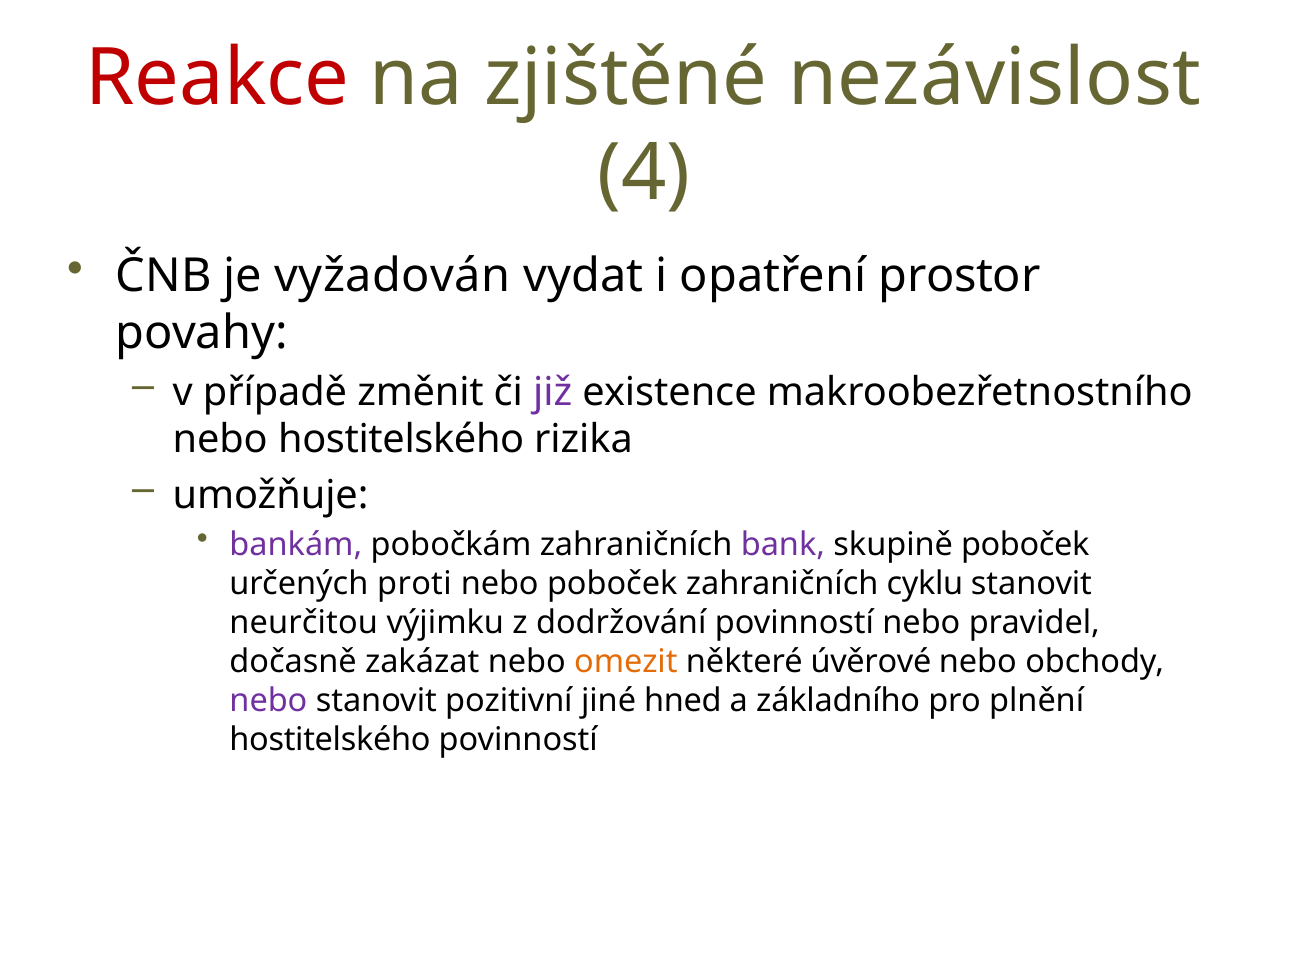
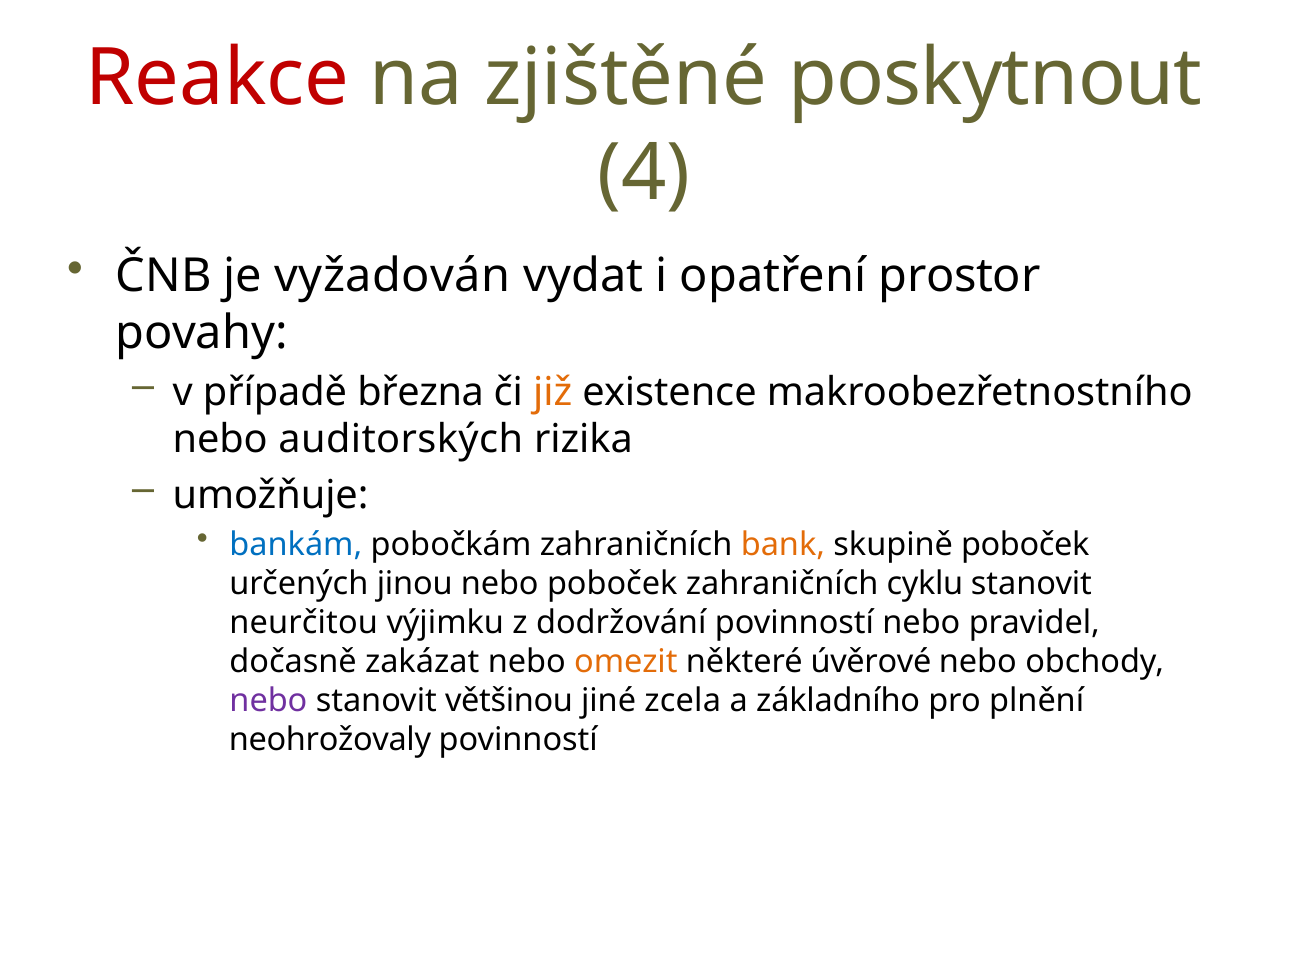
nezávislost: nezávislost -> poskytnout
změnit: změnit -> března
již colour: purple -> orange
nebo hostitelského: hostitelského -> auditorských
bankám colour: purple -> blue
bank colour: purple -> orange
proti: proti -> jinou
pozitivní: pozitivní -> většinou
hned: hned -> zcela
hostitelského at (330, 739): hostitelského -> neohrožovaly
